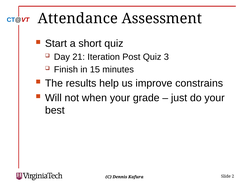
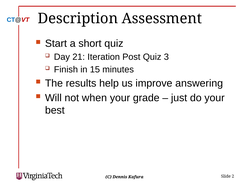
Attendance: Attendance -> Description
constrains: constrains -> answering
